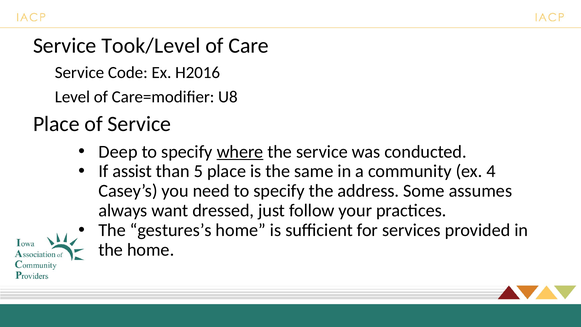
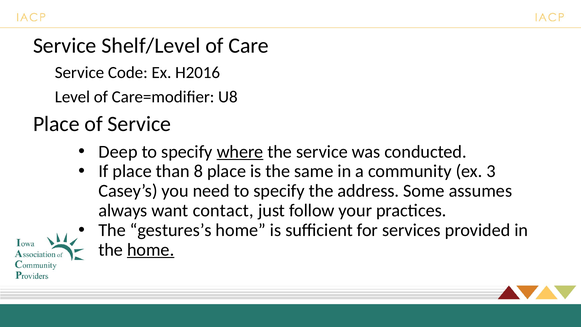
Took/Level: Took/Level -> Shelf/Level
If assist: assist -> place
5: 5 -> 8
4: 4 -> 3
dressed: dressed -> contact
home at (151, 250) underline: none -> present
